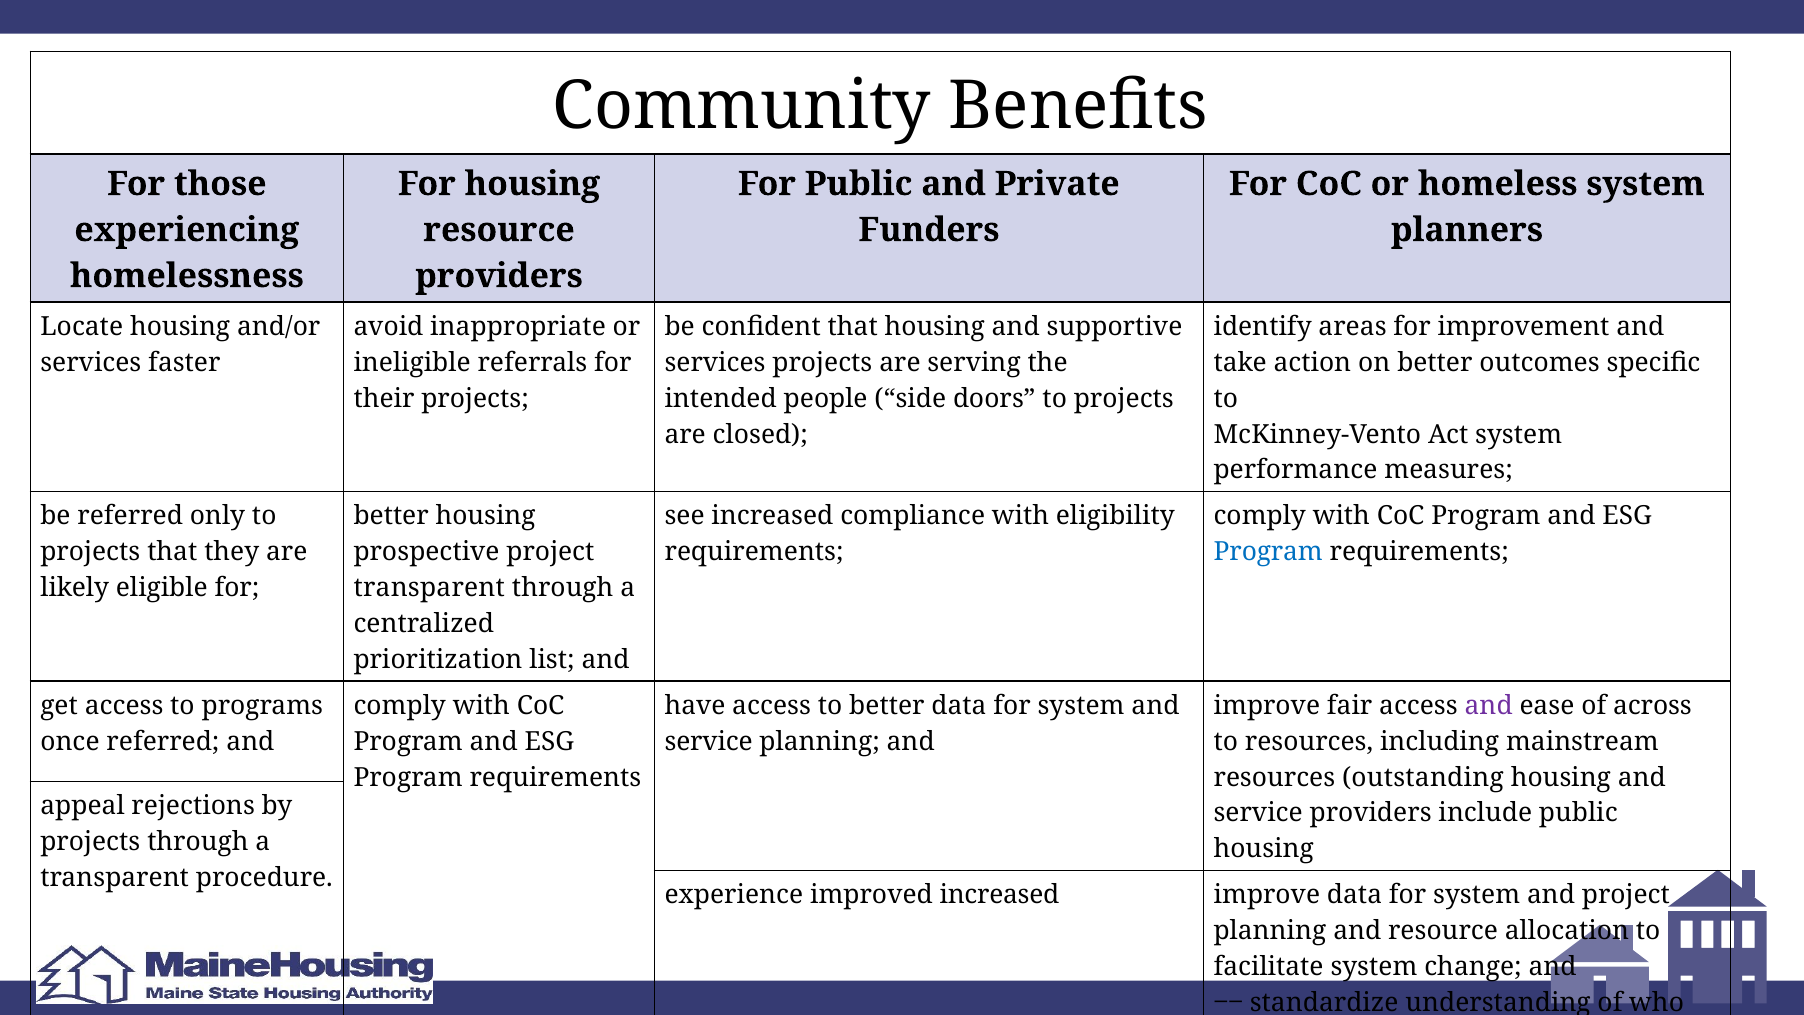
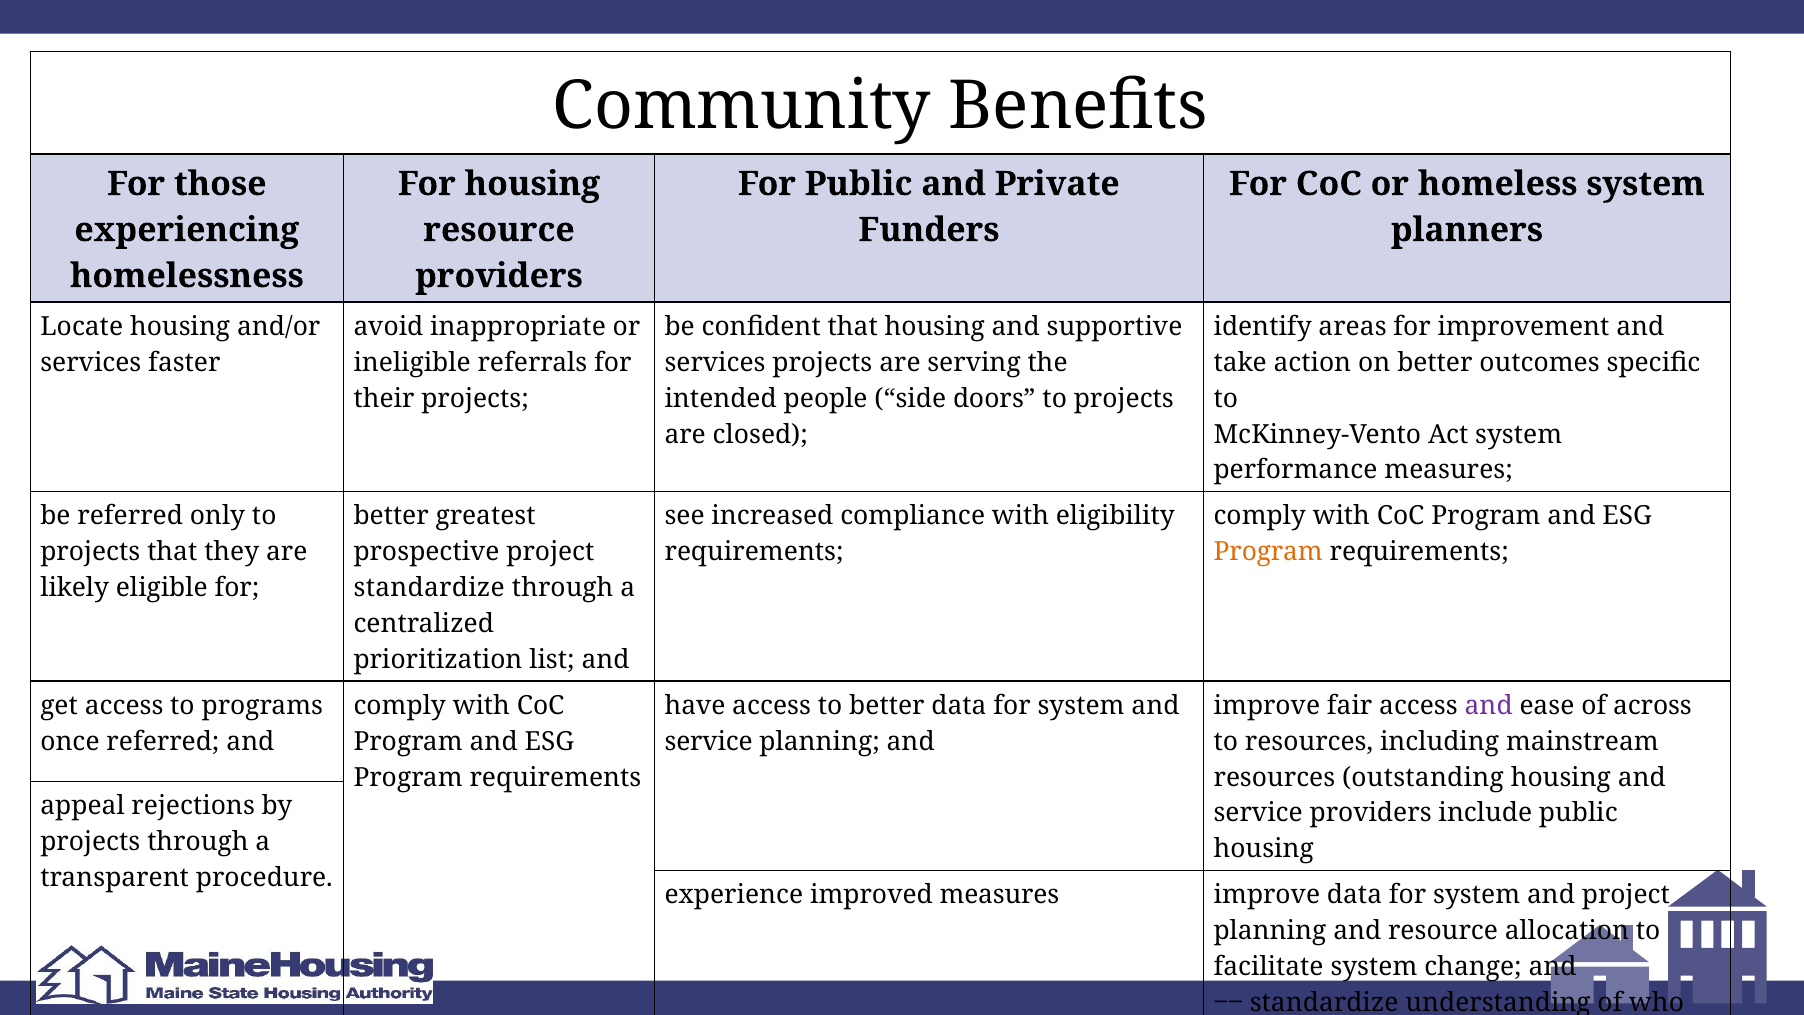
better housing: housing -> greatest
Program at (1268, 552) colour: blue -> orange
transparent at (429, 588): transparent -> standardize
improved increased: increased -> measures
